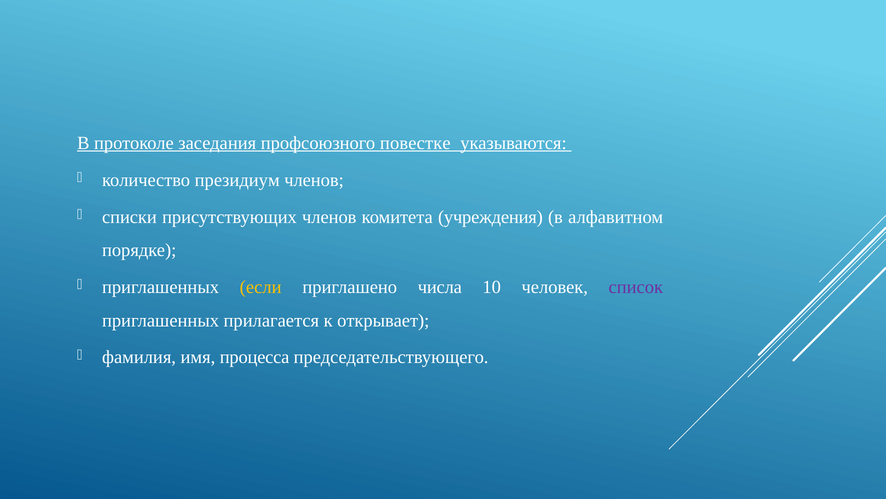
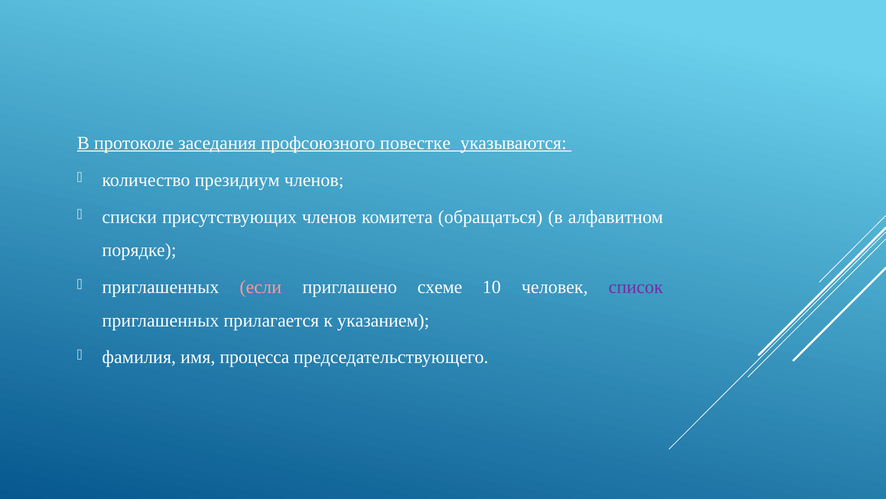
учреждения: учреждения -> обращаться
если colour: yellow -> pink
числа: числа -> схеме
открывает: открывает -> указанием
